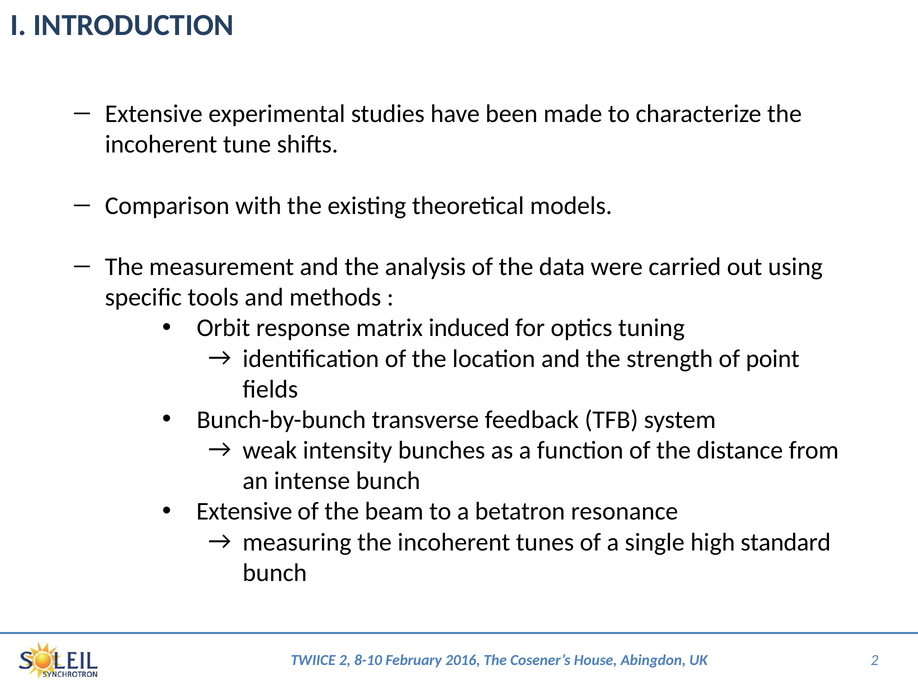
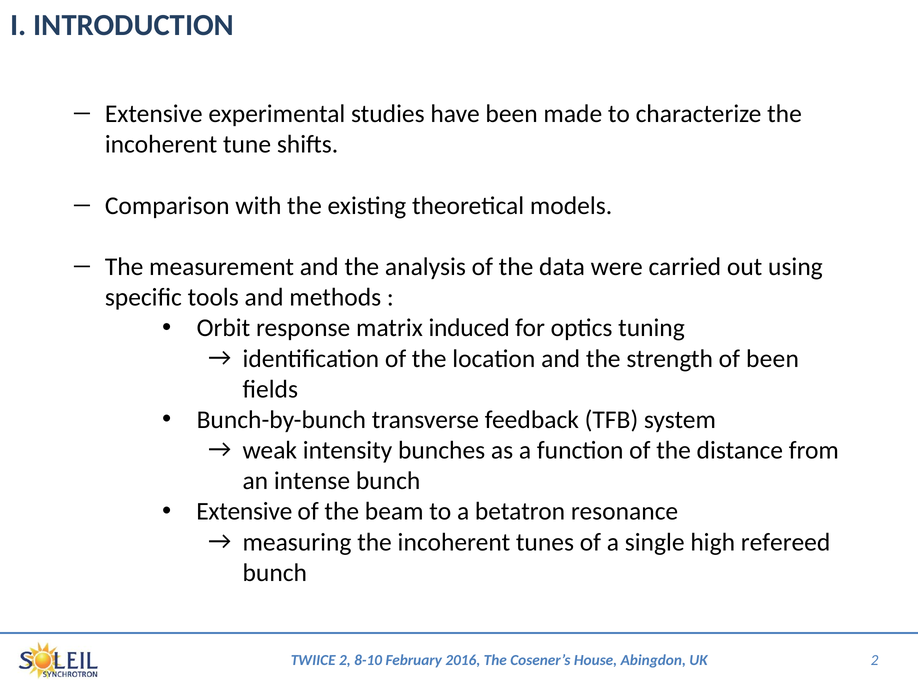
of point: point -> been
standard: standard -> refereed
